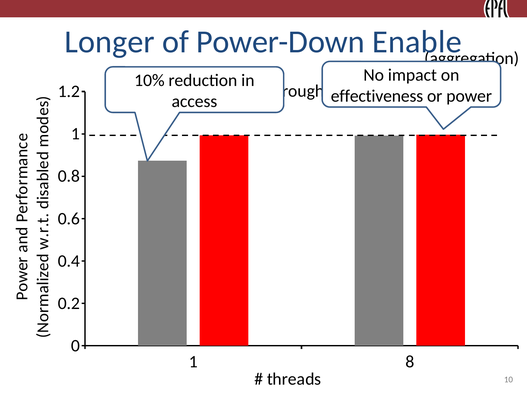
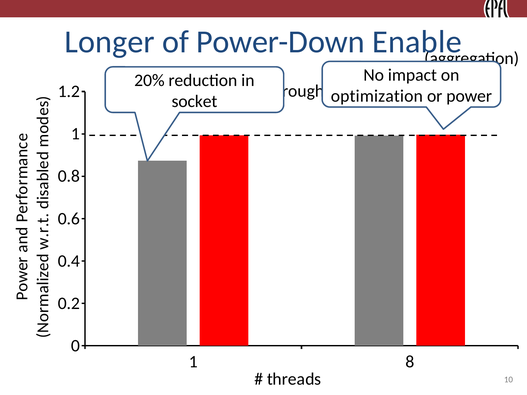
10%: 10% -> 20%
effectiveness: effectiveness -> optimization
access: access -> socket
